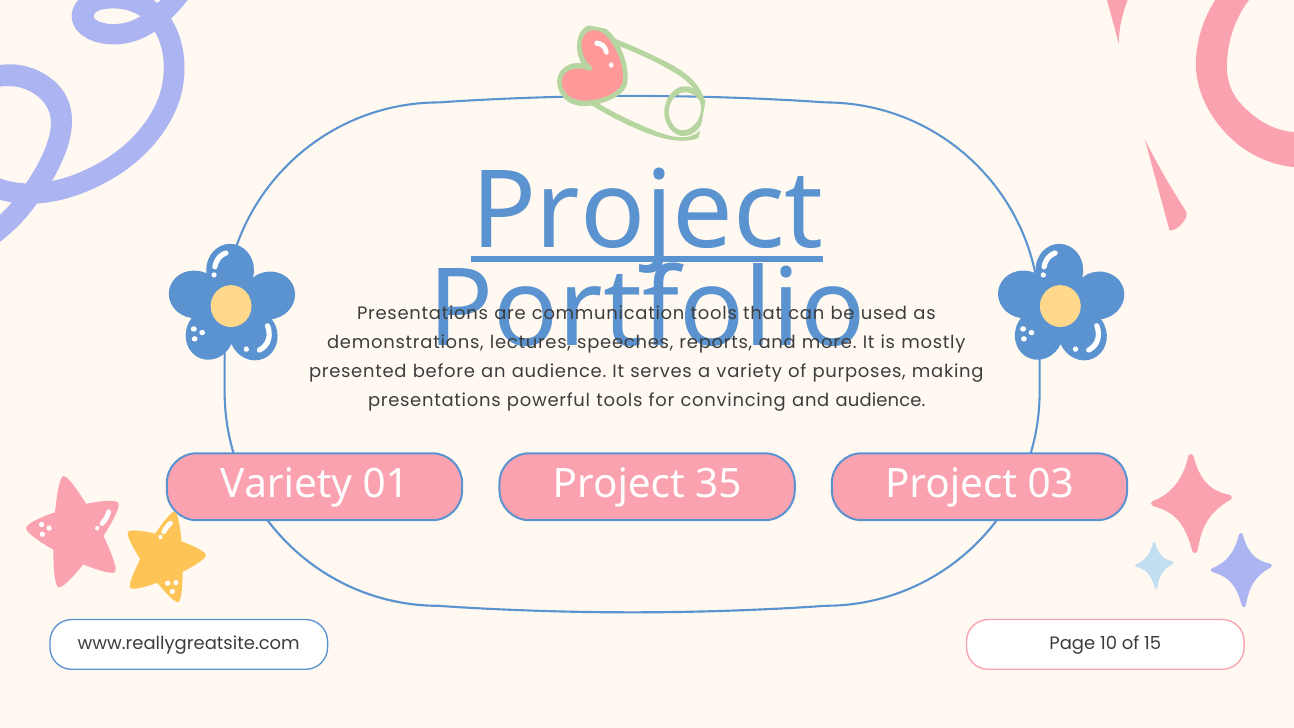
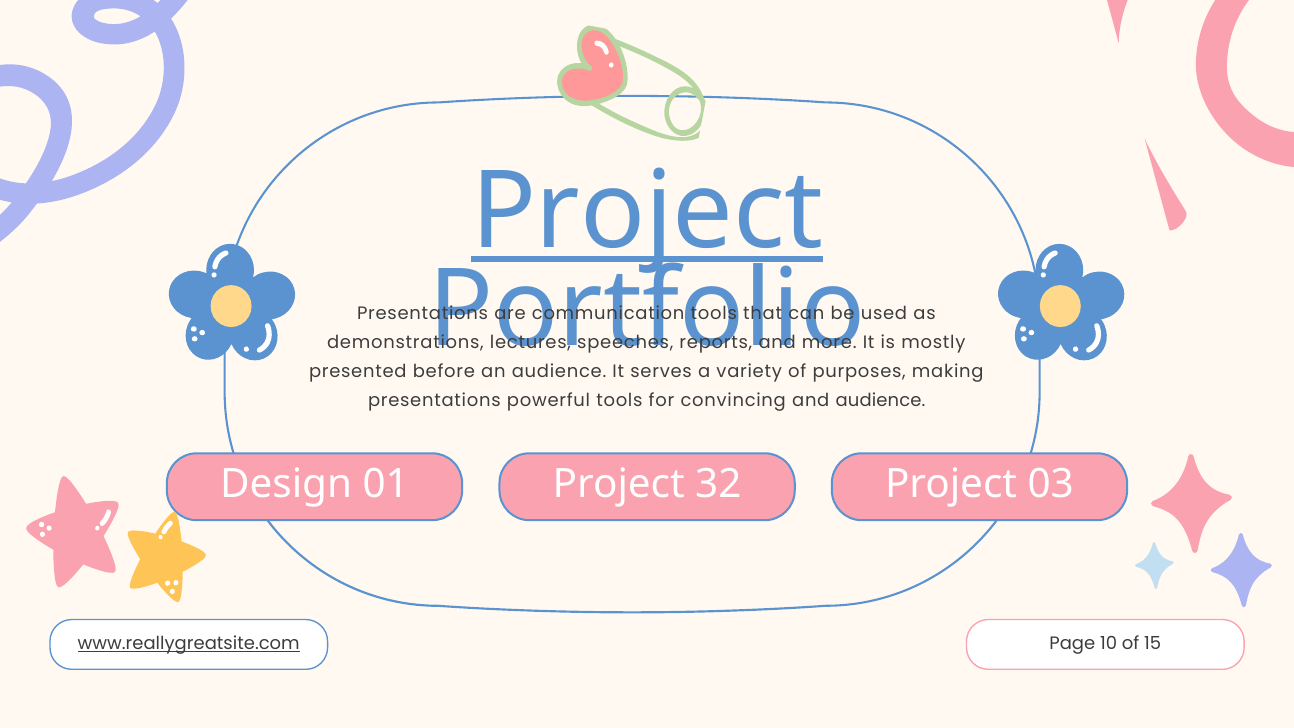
Variety at (286, 484): Variety -> Design
35: 35 -> 32
www.reallygreatsite.com underline: none -> present
